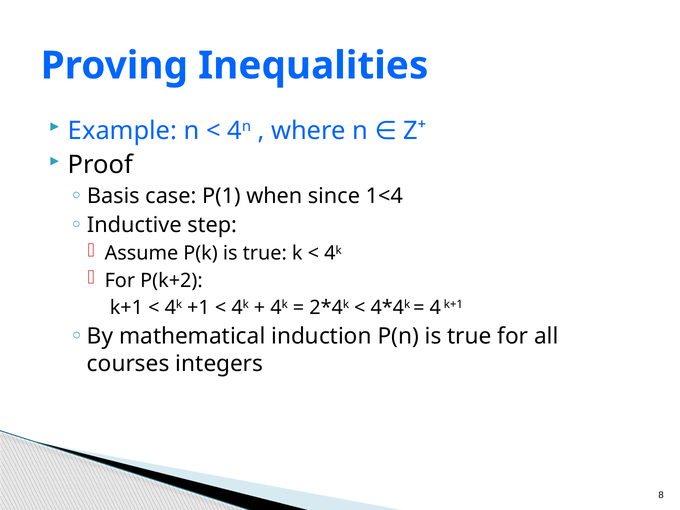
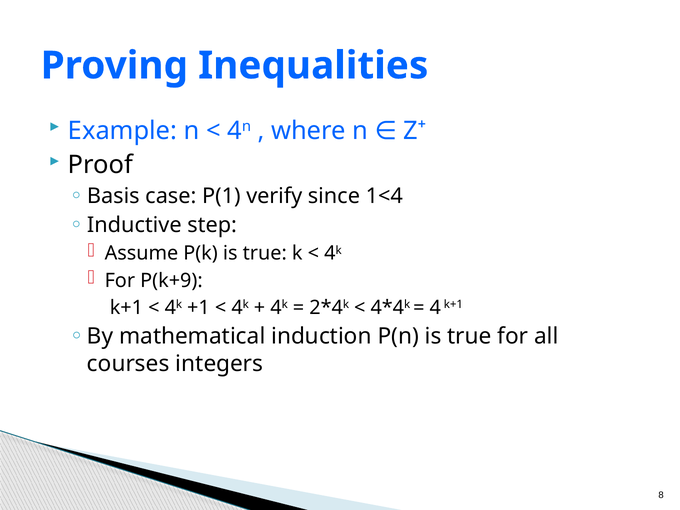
when: when -> verify
P(k+2: P(k+2 -> P(k+9
